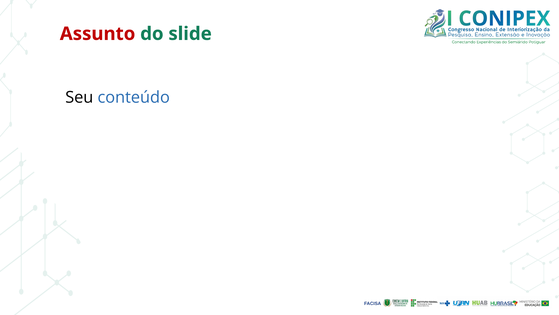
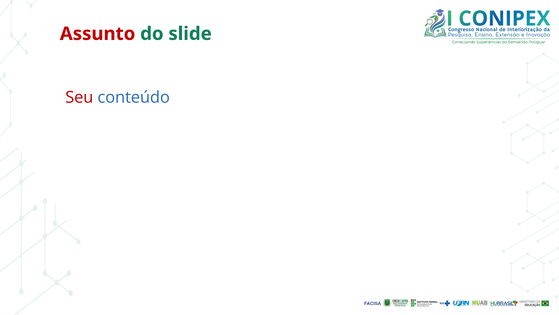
Seu colour: black -> red
